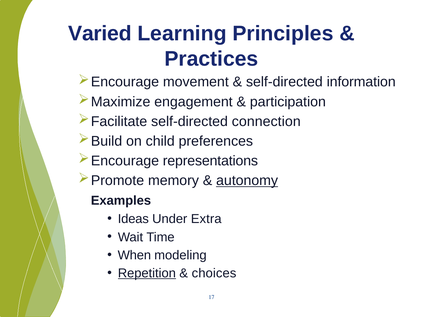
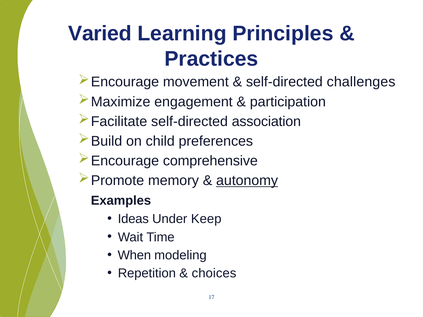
information: information -> challenges
connection: connection -> association
representations: representations -> comprehensive
Extra: Extra -> Keep
Repetition underline: present -> none
